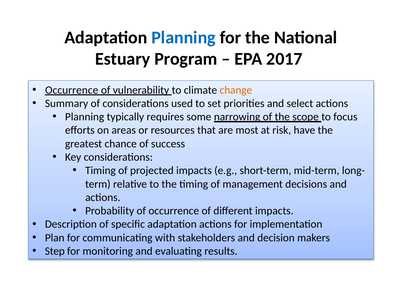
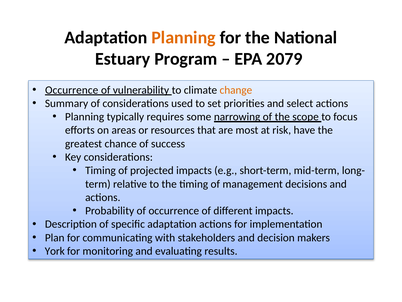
Planning at (184, 37) colour: blue -> orange
2017: 2017 -> 2079
Step: Step -> York
